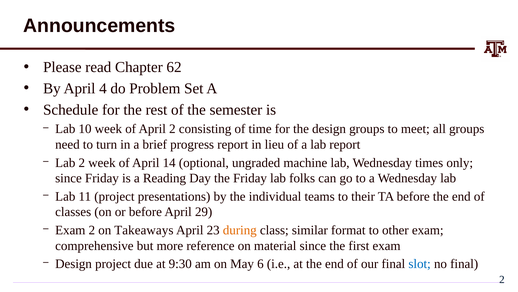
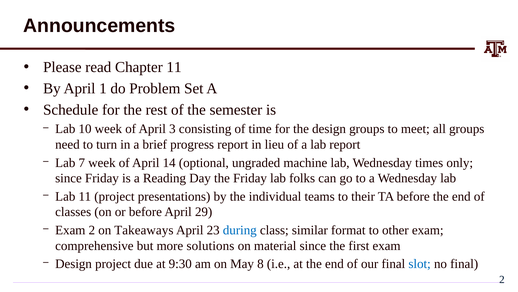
Chapter 62: 62 -> 11
4: 4 -> 1
April 2: 2 -> 3
Lab 2: 2 -> 7
during colour: orange -> blue
reference: reference -> solutions
6: 6 -> 8
